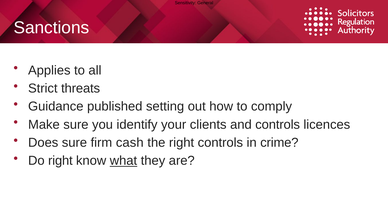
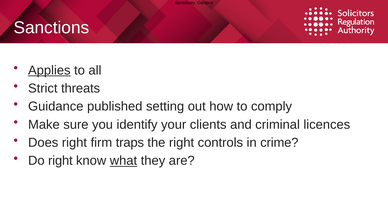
Applies underline: none -> present
and controls: controls -> criminal
Does sure: sure -> right
cash: cash -> traps
